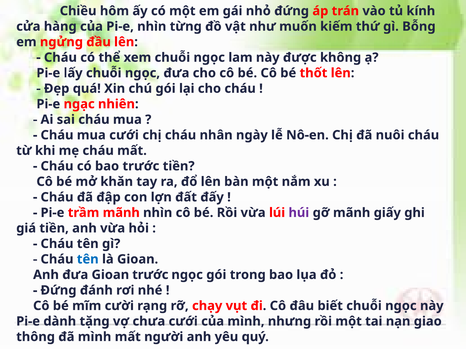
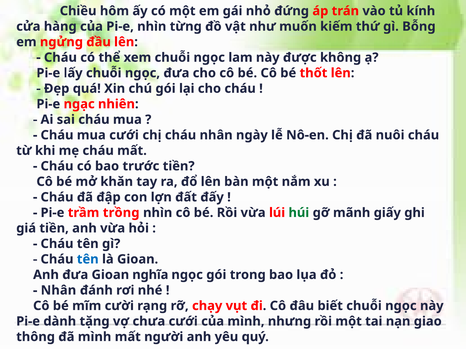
trầm mãnh: mãnh -> trồng
húi colour: purple -> green
trước at (150, 275): trước -> nghĩa
Đứng at (58, 291): Đứng -> Nhân
